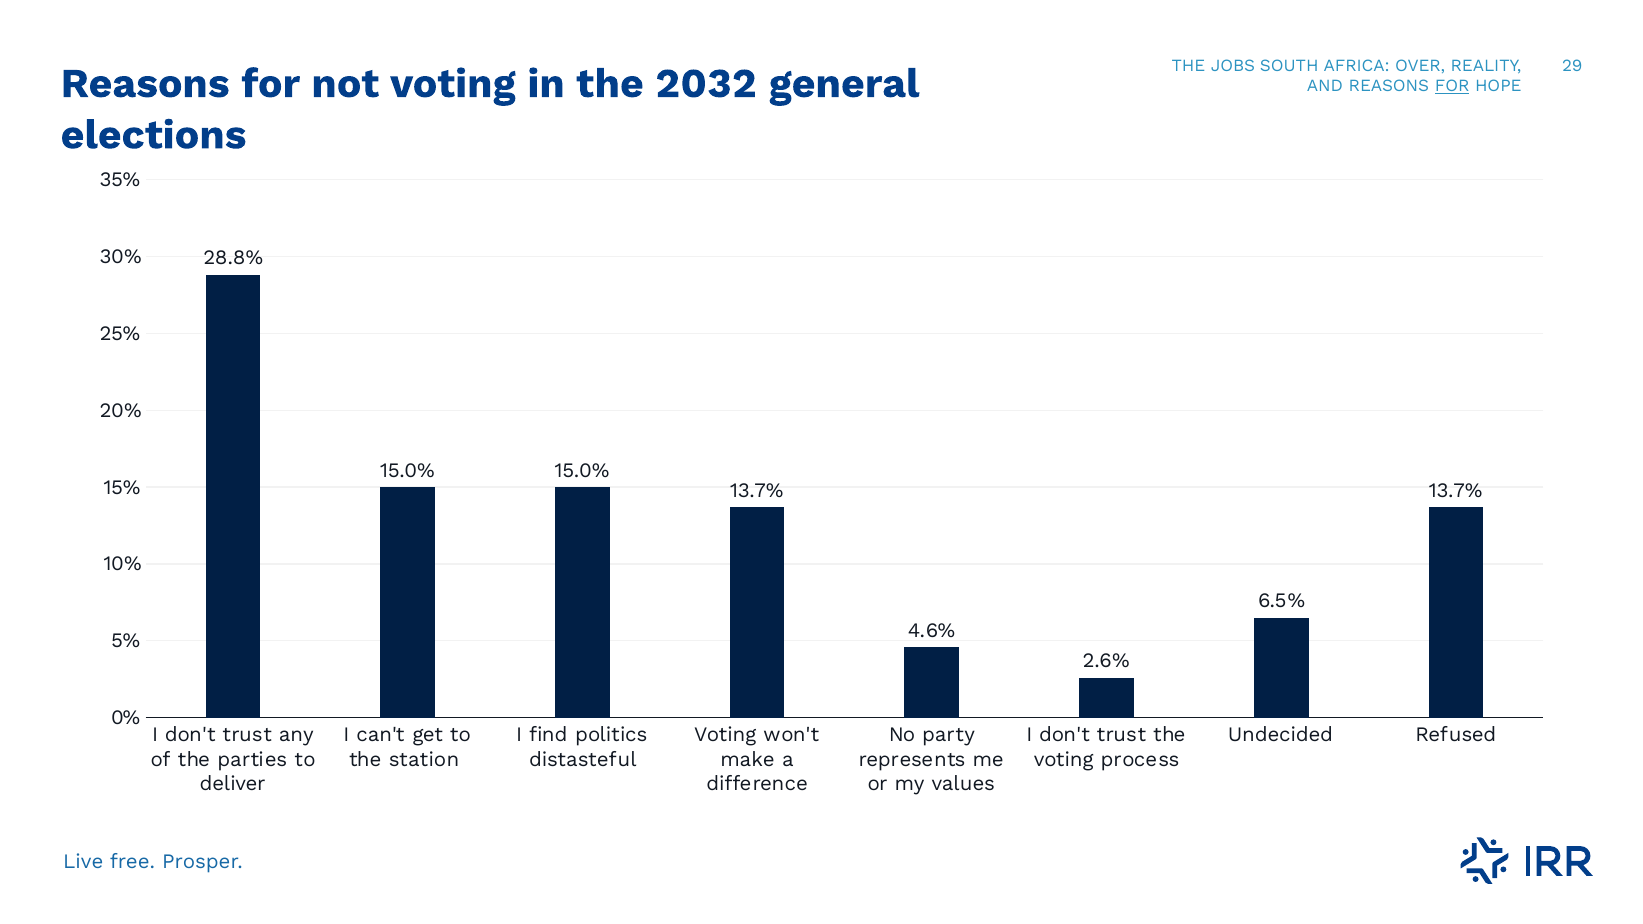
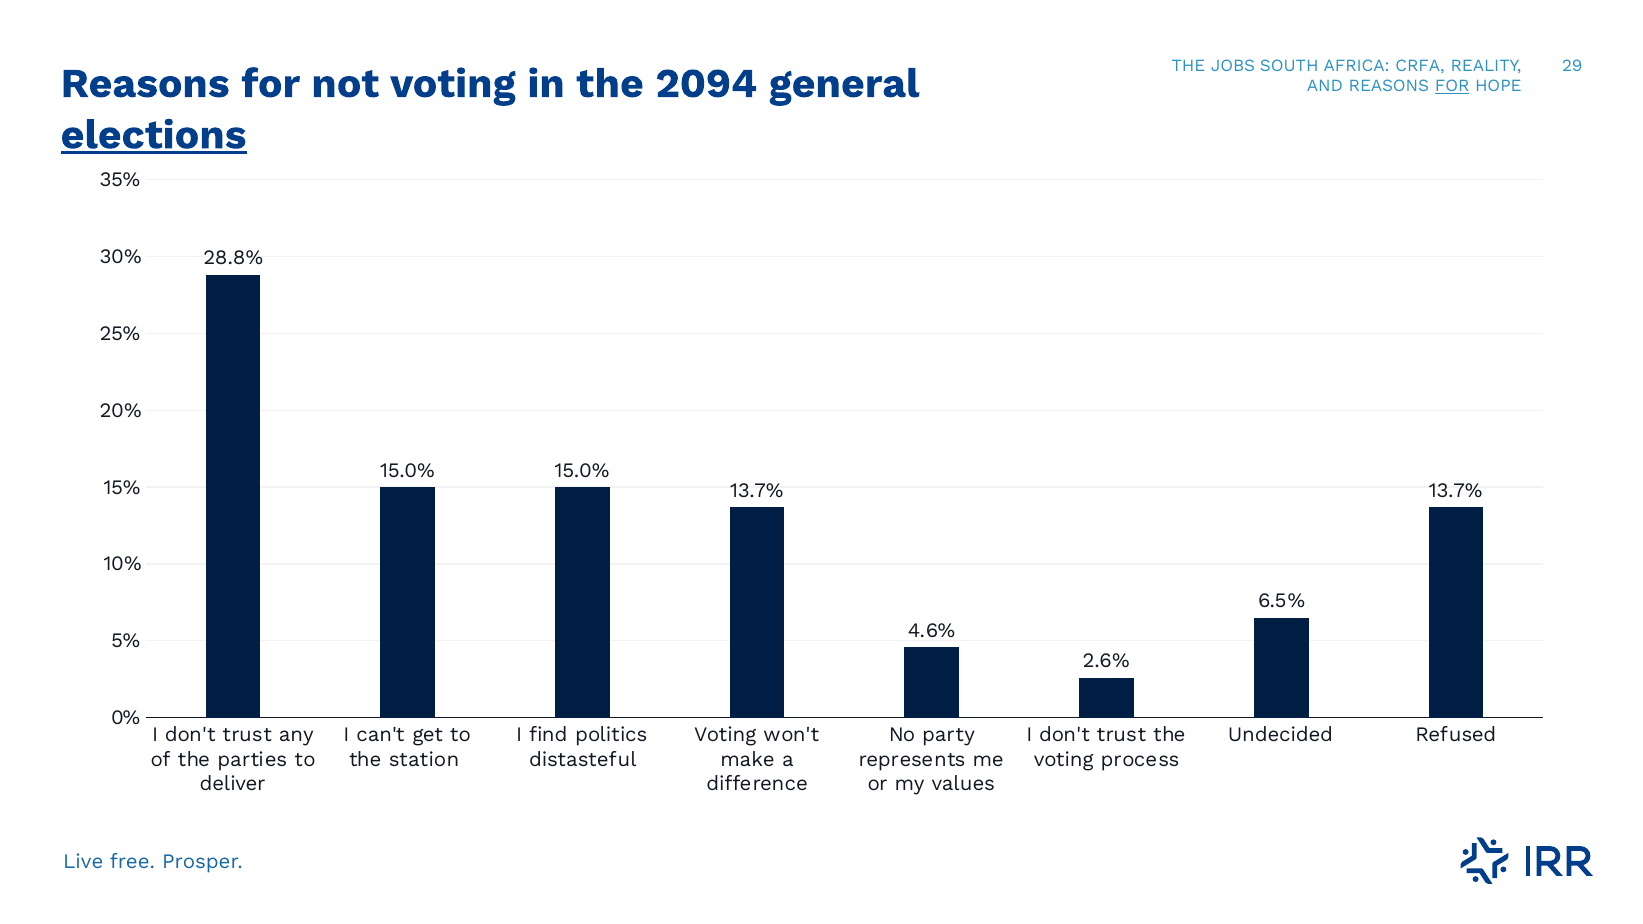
OVER: OVER -> CRFA
2032: 2032 -> 2094
elections underline: none -> present
